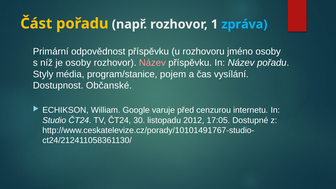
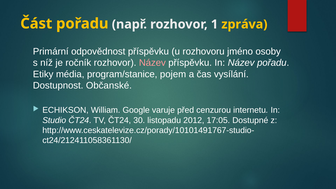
zpráva colour: light blue -> yellow
je osoby: osoby -> ročník
Styly: Styly -> Etiky
